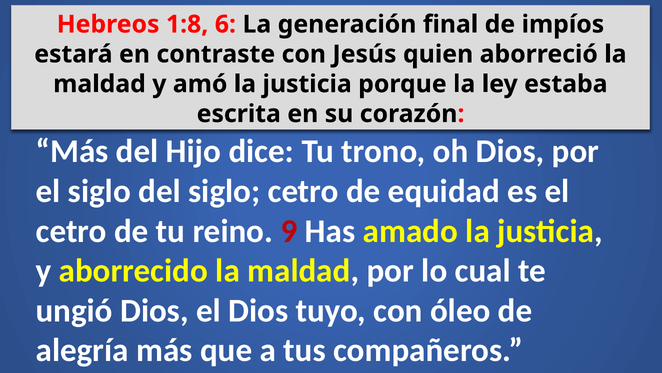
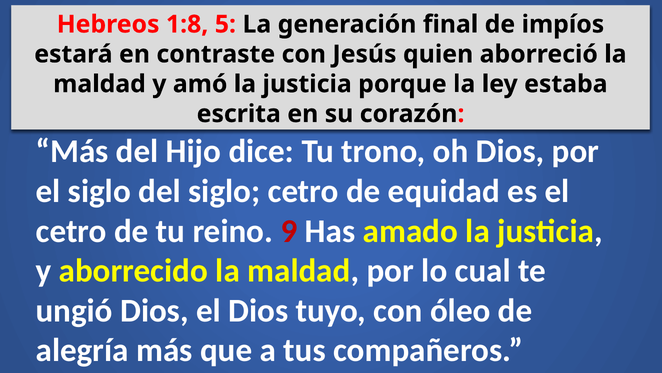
6: 6 -> 5
